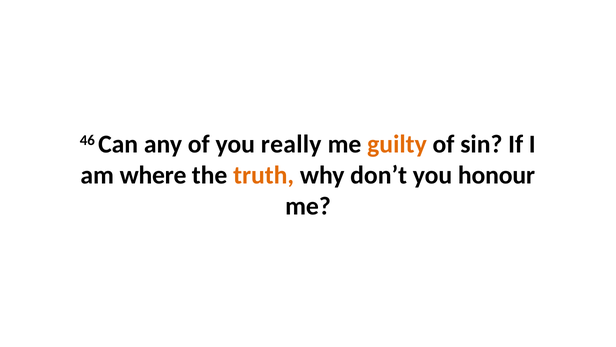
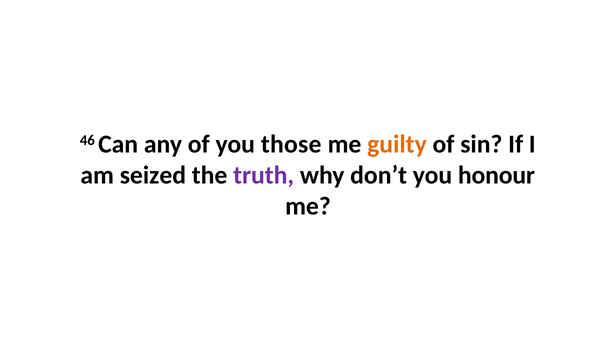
really: really -> those
where: where -> seized
truth colour: orange -> purple
